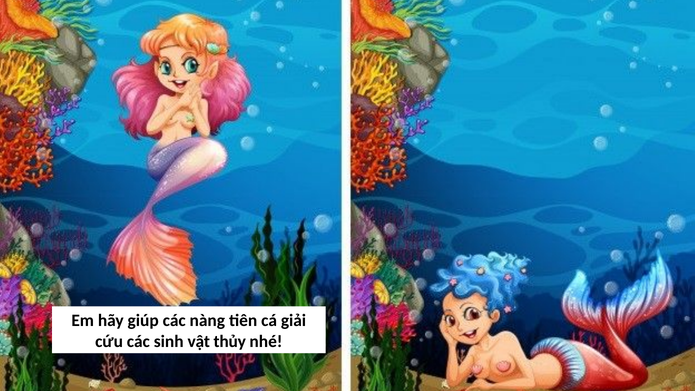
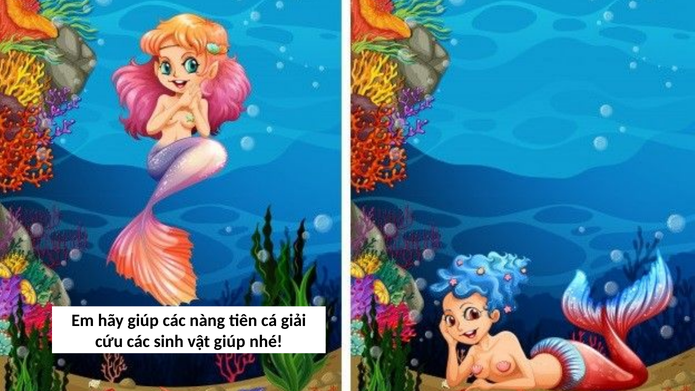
vật thủy: thủy -> giúp
